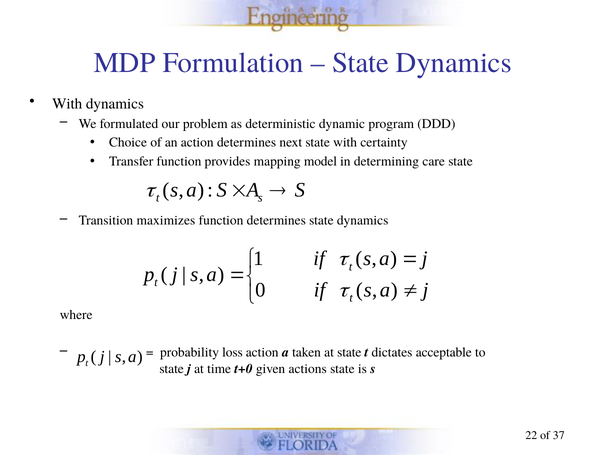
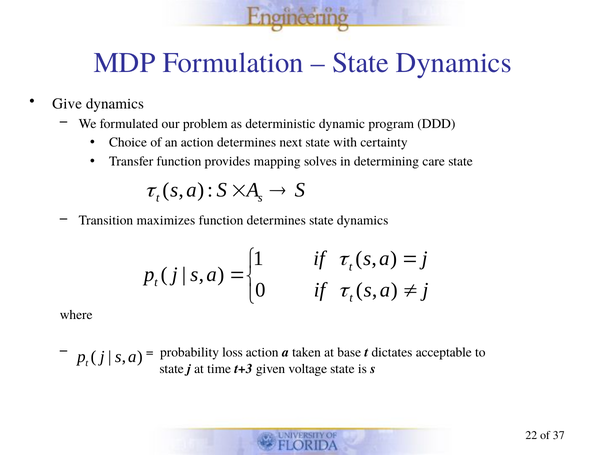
With at (67, 104): With -> Give
model: model -> solves
at state: state -> base
t+0: t+0 -> t+3
actions: actions -> voltage
